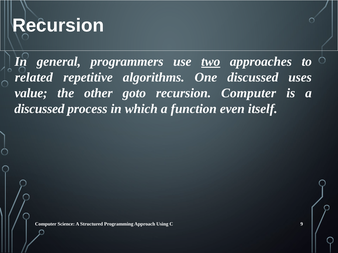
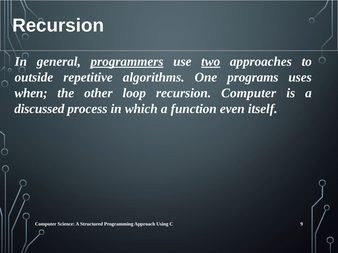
programmers underline: none -> present
related: related -> outside
One discussed: discussed -> programs
value: value -> when
goto: goto -> loop
